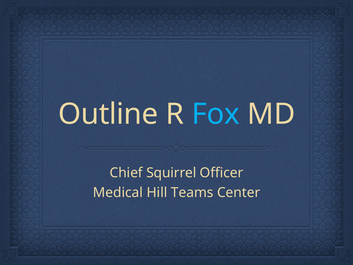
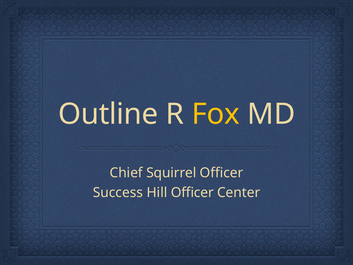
Fox colour: light blue -> yellow
Medical: Medical -> Success
Hill Teams: Teams -> Officer
